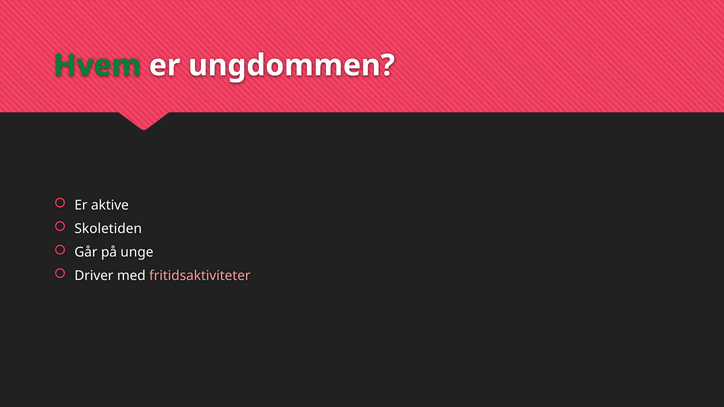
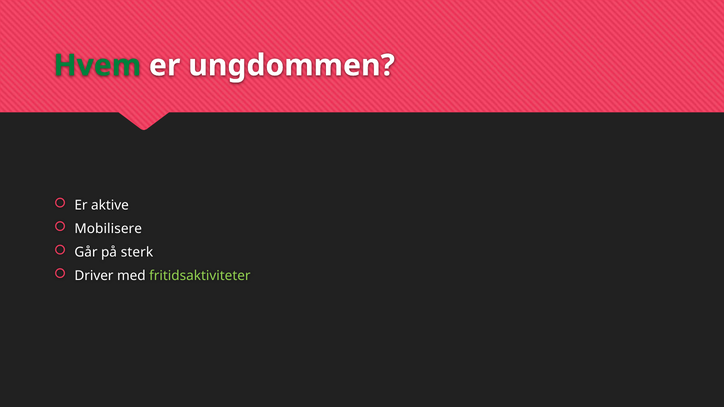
Skoletiden: Skoletiden -> Mobilisere
unge: unge -> sterk
fritidsaktiviteter colour: pink -> light green
